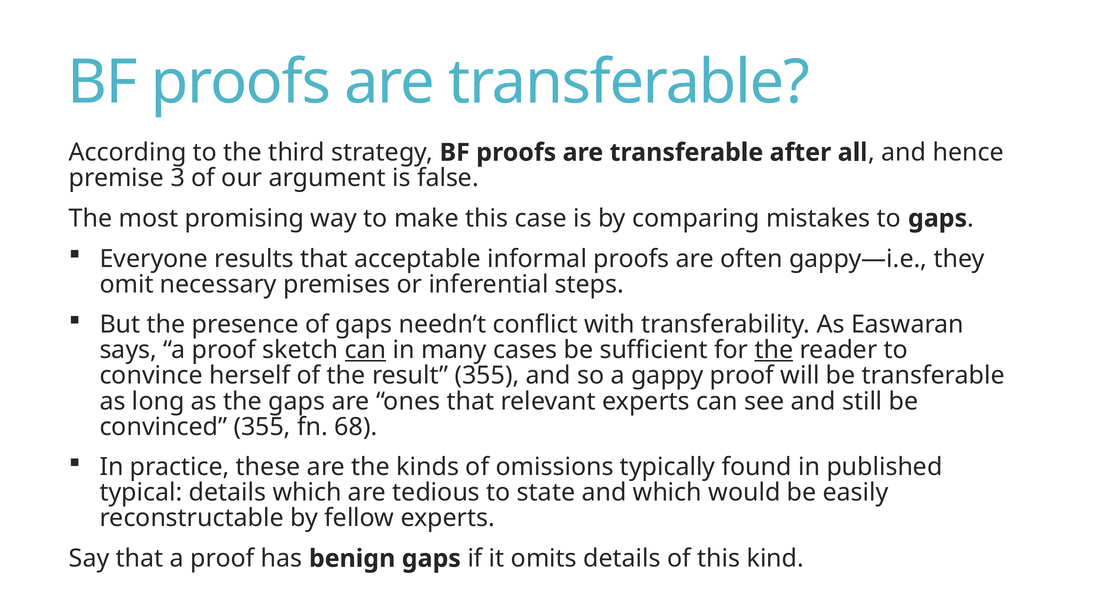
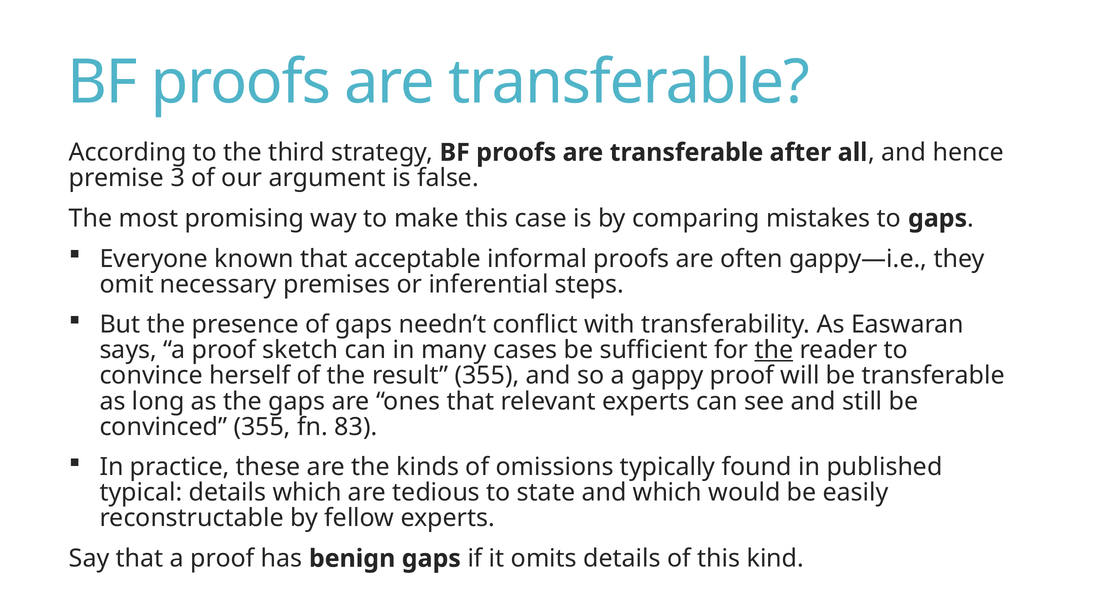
results: results -> known
can at (366, 350) underline: present -> none
68: 68 -> 83
